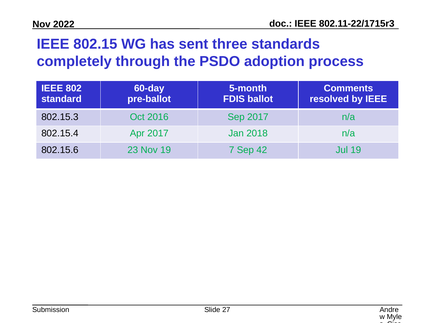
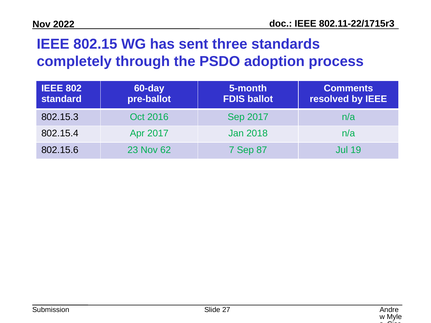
Nov 19: 19 -> 62
42: 42 -> 87
